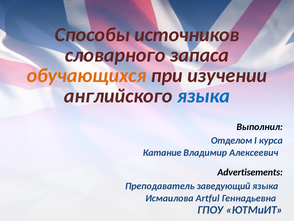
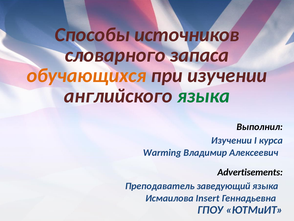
языка at (203, 96) colour: blue -> green
Отделом at (232, 140): Отделом -> Изучении
Катание: Катание -> Warming
Artful: Artful -> Insert
